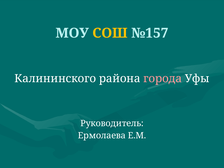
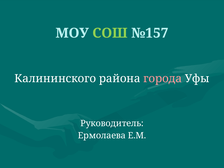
СОШ colour: yellow -> light green
